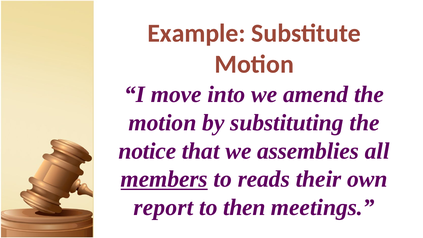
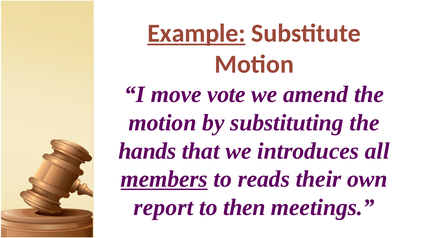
Example underline: none -> present
into: into -> vote
notice: notice -> hands
assemblies: assemblies -> introduces
